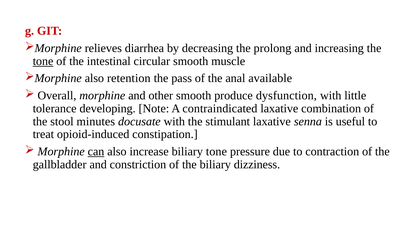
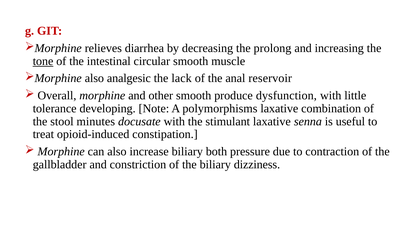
retention: retention -> analgesic
pass: pass -> lack
available: available -> reservoir
contraindicated: contraindicated -> polymorphisms
can underline: present -> none
biliary tone: tone -> both
